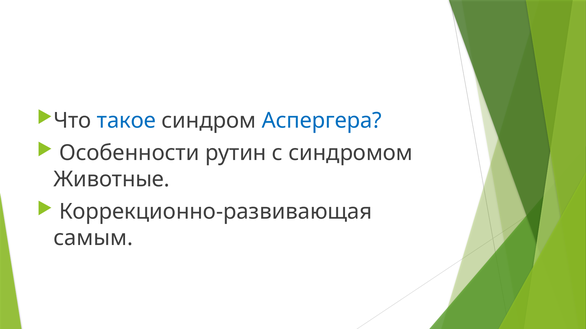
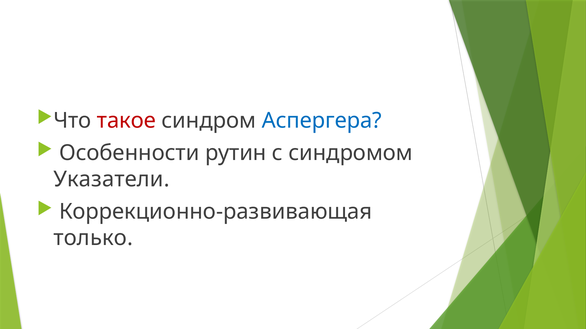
такое colour: blue -> red
Животные: Животные -> Указатели
самым: самым -> только
